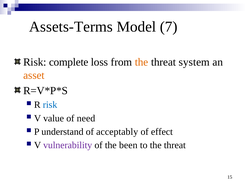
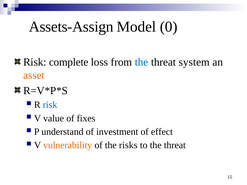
Assets-Terms: Assets-Terms -> Assets-Assign
7: 7 -> 0
the at (142, 62) colour: orange -> blue
need: need -> fixes
acceptably: acceptably -> investment
vulnerability colour: purple -> orange
been: been -> risks
